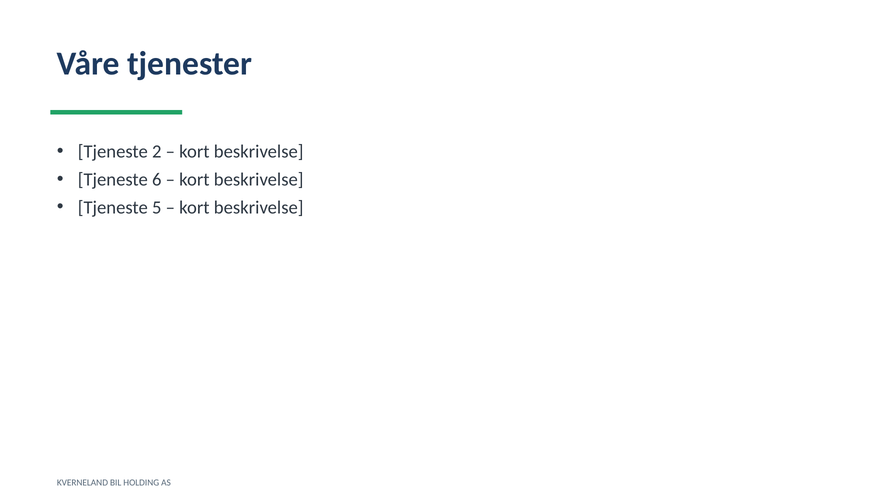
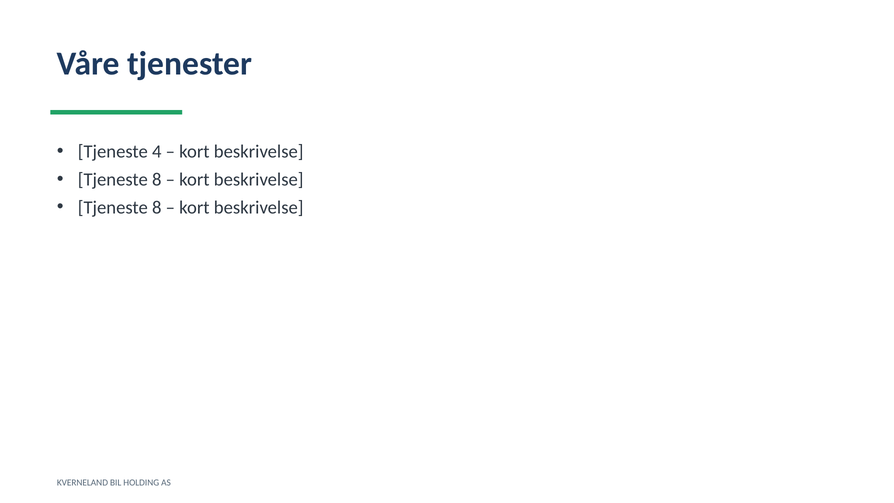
2: 2 -> 4
6 at (157, 179): 6 -> 8
5 at (157, 207): 5 -> 8
